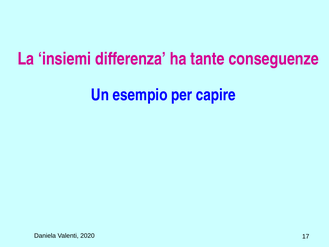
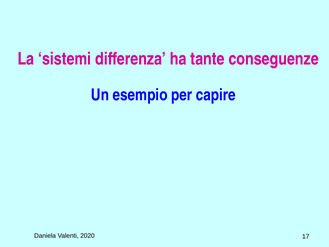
insiemi: insiemi -> sistemi
